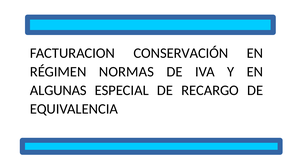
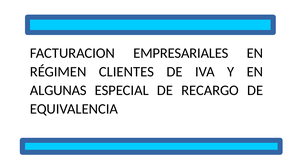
CONSERVACIÓN: CONSERVACIÓN -> EMPRESARIALES
NORMAS: NORMAS -> CLIENTES
